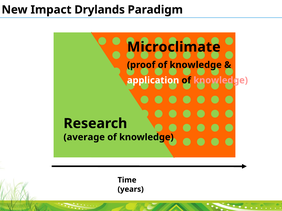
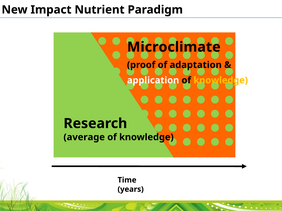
Drylands: Drylands -> Nutrient
proof of knowledge: knowledge -> adaptation
knowledge at (221, 80) colour: pink -> yellow
